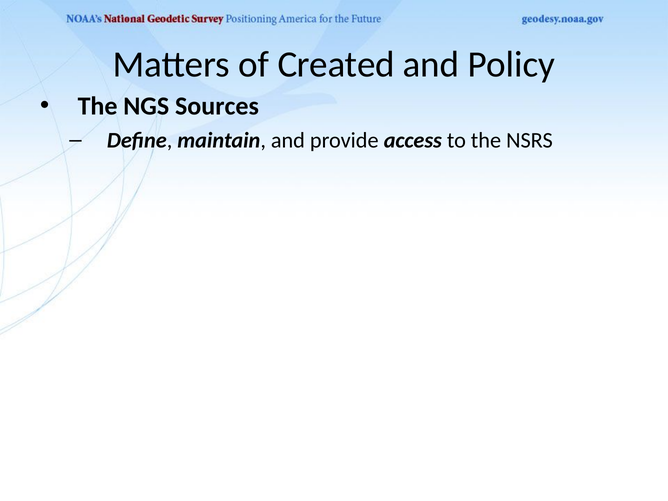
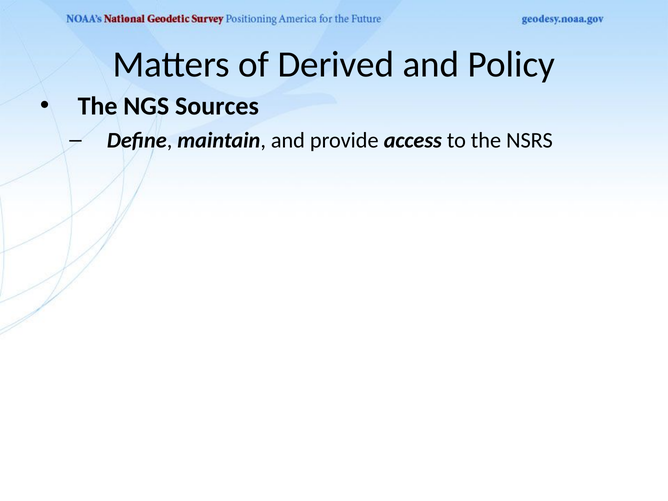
Created: Created -> Derived
